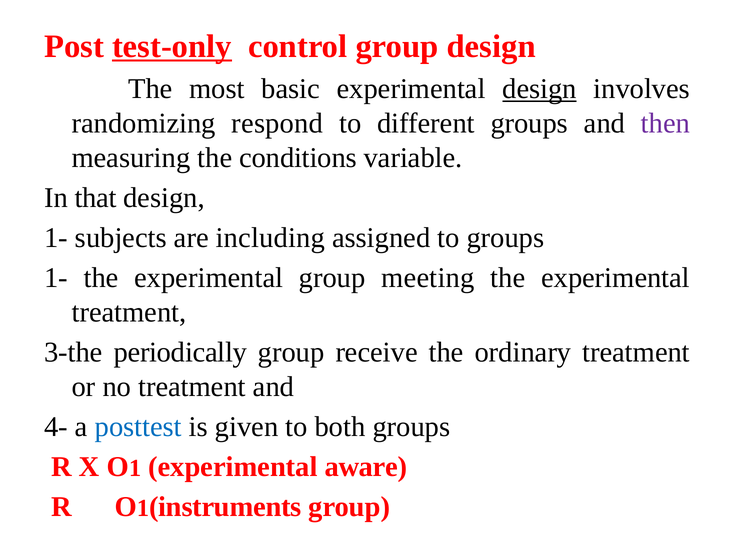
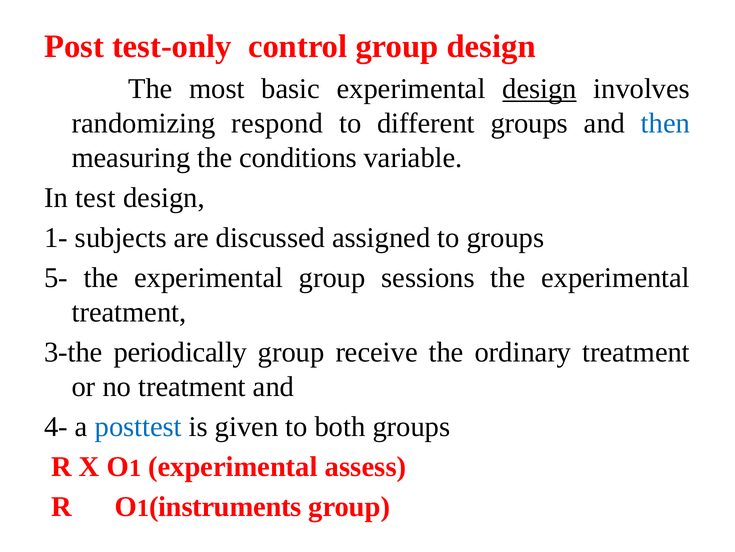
test-only underline: present -> none
then colour: purple -> blue
that: that -> test
including: including -> discussed
1- at (56, 278): 1- -> 5-
meeting: meeting -> sessions
aware: aware -> assess
